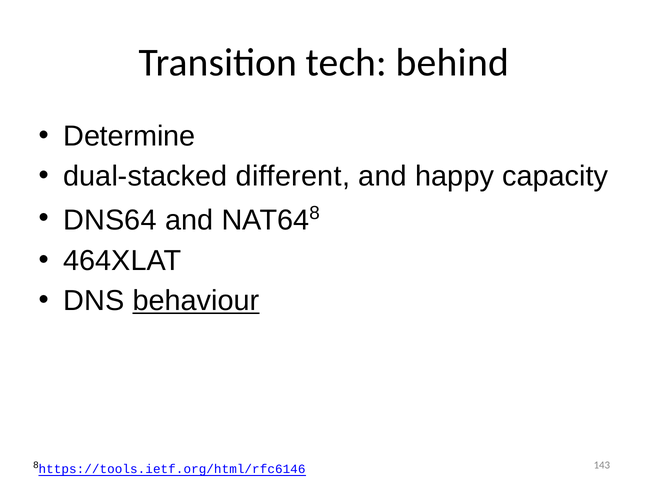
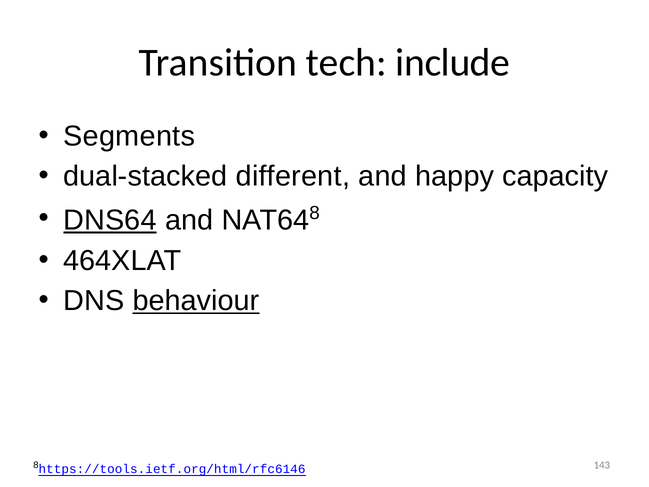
behind: behind -> include
Determine: Determine -> Segments
DNS64 underline: none -> present
